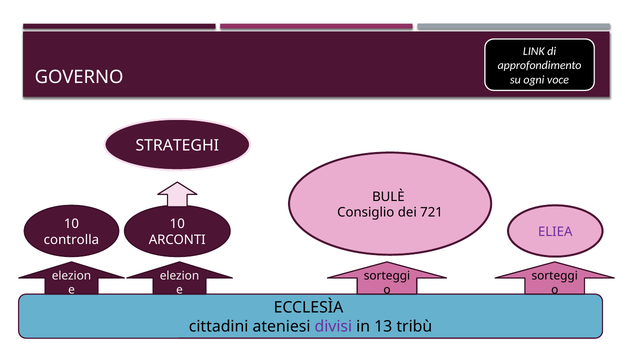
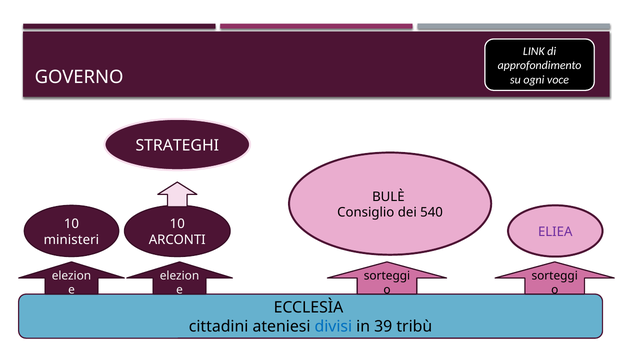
721: 721 -> 540
controlla: controlla -> ministeri
divisi colour: purple -> blue
13: 13 -> 39
